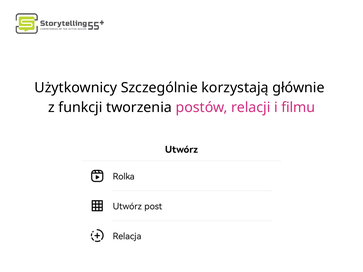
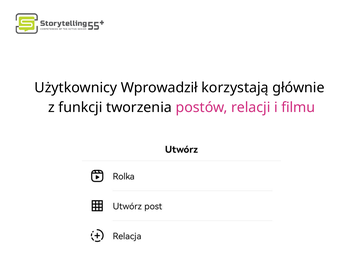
Szczególnie: Szczególnie -> Wprowadził
